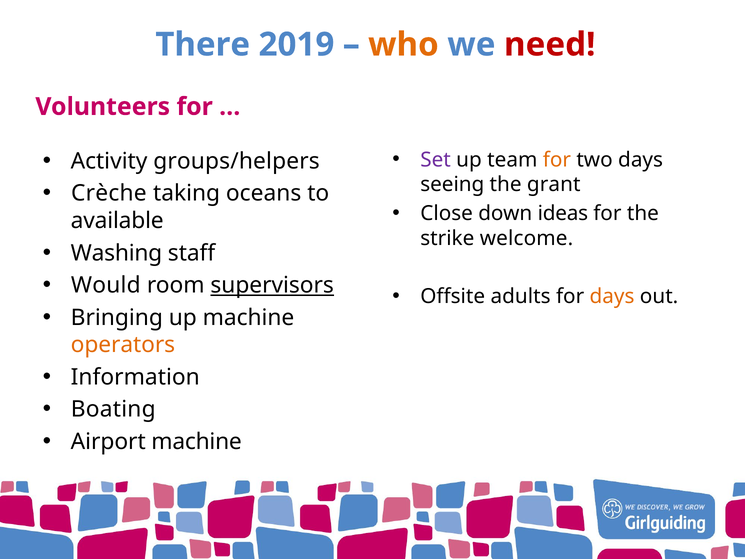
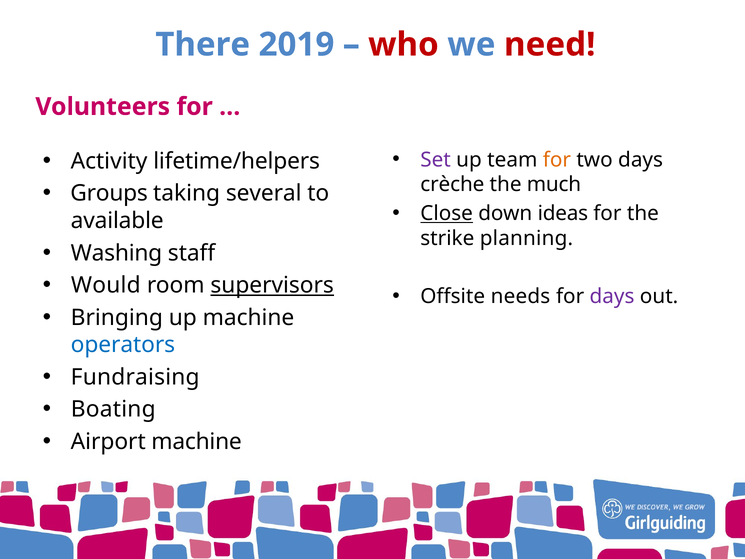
who colour: orange -> red
groups/helpers: groups/helpers -> lifetime/helpers
seeing: seeing -> crèche
grant: grant -> much
Crèche: Crèche -> Groups
oceans: oceans -> several
Close underline: none -> present
welcome: welcome -> planning
adults: adults -> needs
days at (612, 296) colour: orange -> purple
operators colour: orange -> blue
Information: Information -> Fundraising
